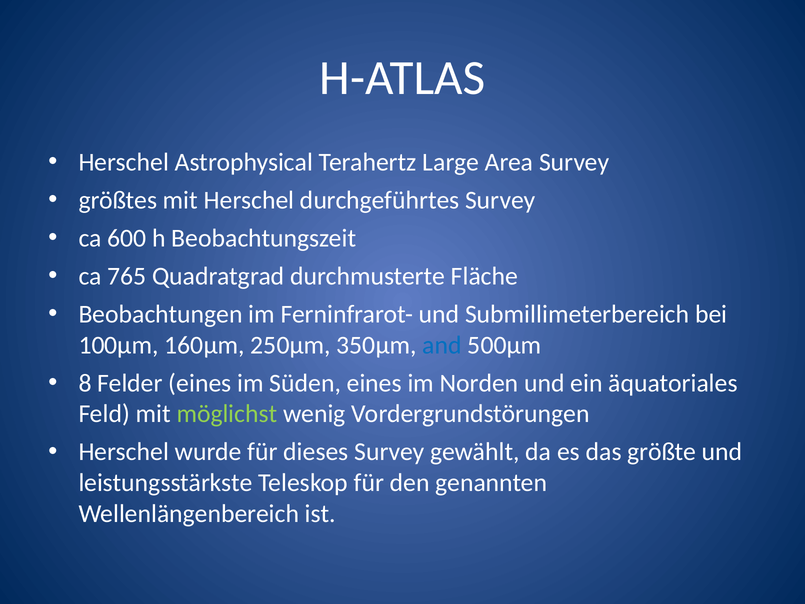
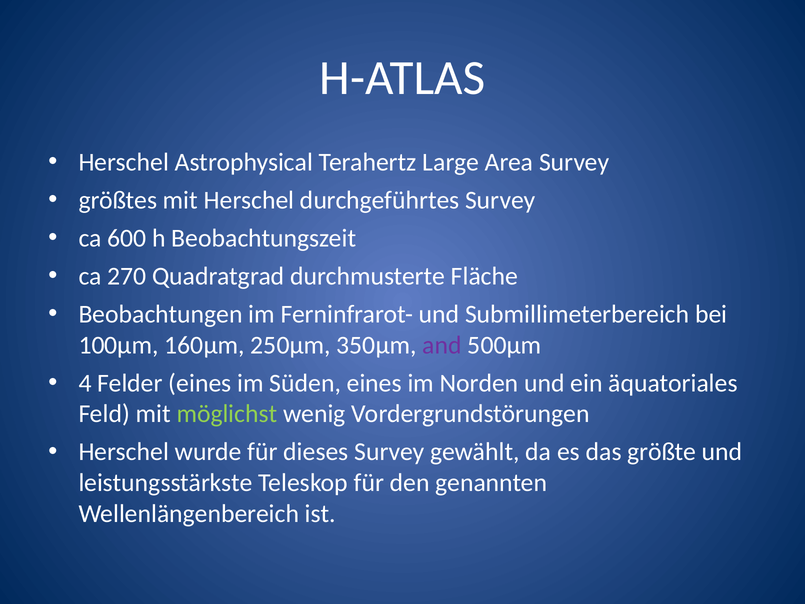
765: 765 -> 270
and colour: blue -> purple
8: 8 -> 4
